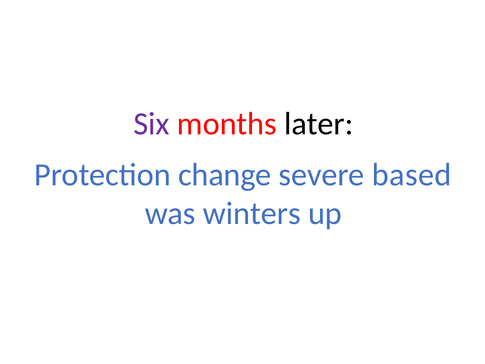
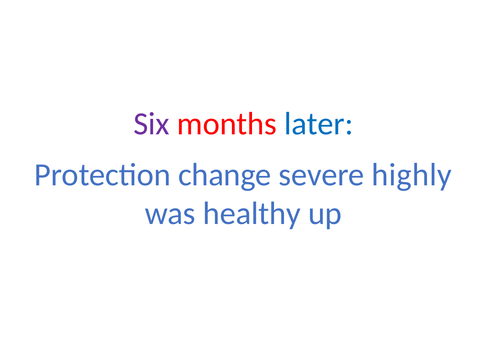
later colour: black -> blue
based: based -> highly
winters: winters -> healthy
